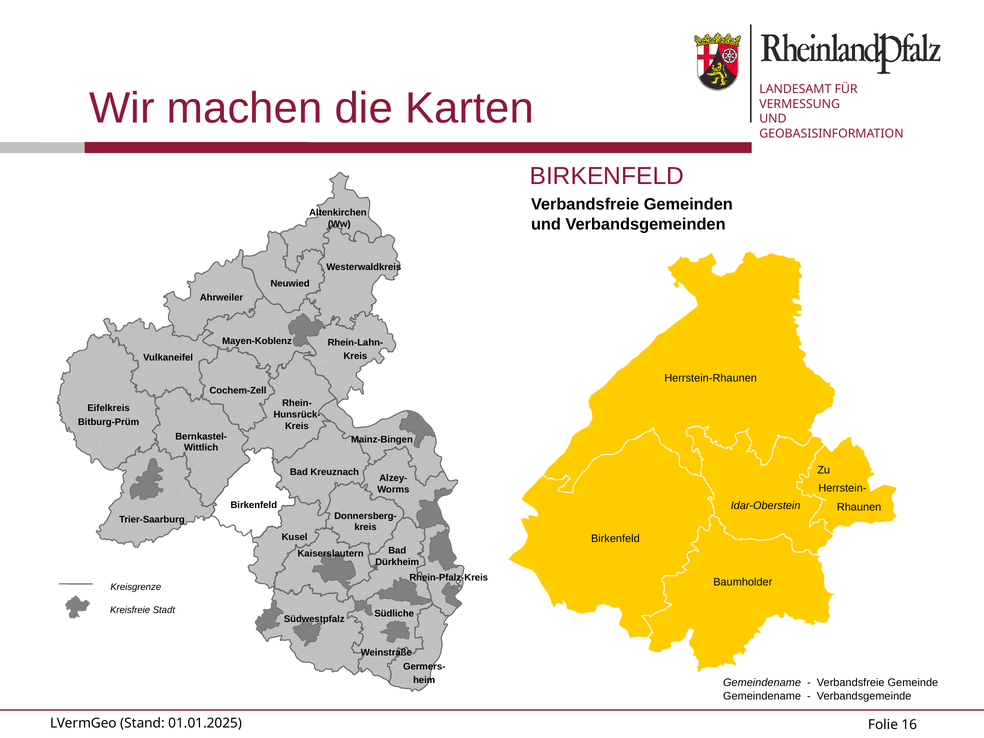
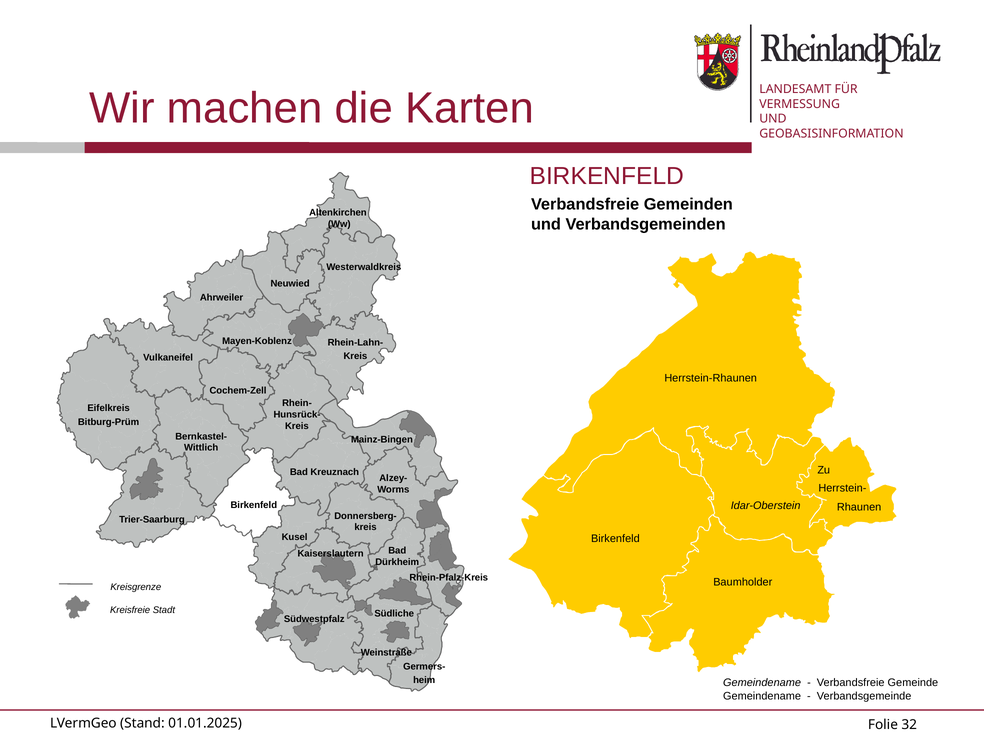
16: 16 -> 32
